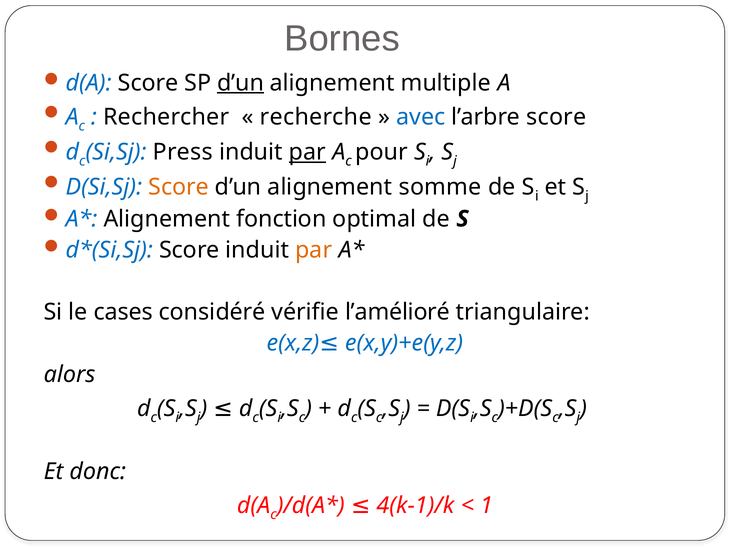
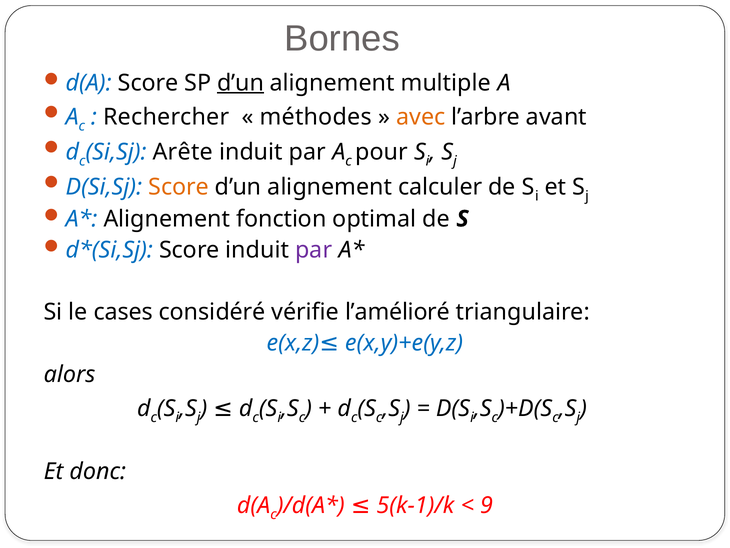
recherche: recherche -> méthodes
avec colour: blue -> orange
l’arbre score: score -> avant
Press: Press -> Arête
par at (307, 152) underline: present -> none
somme: somme -> calculer
par at (314, 250) colour: orange -> purple
1: 1 -> 9
4(k-1)/k: 4(k-1)/k -> 5(k-1)/k
